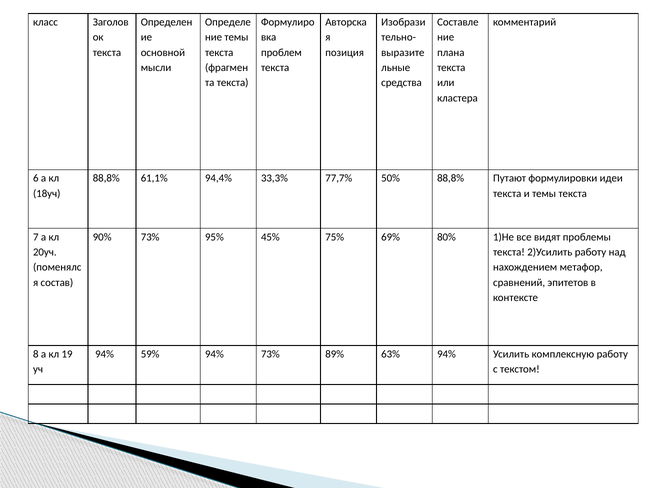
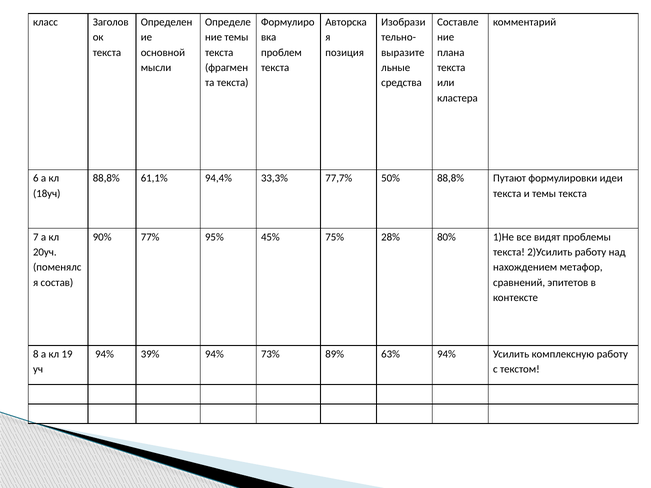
90% 73%: 73% -> 77%
69%: 69% -> 28%
59%: 59% -> 39%
